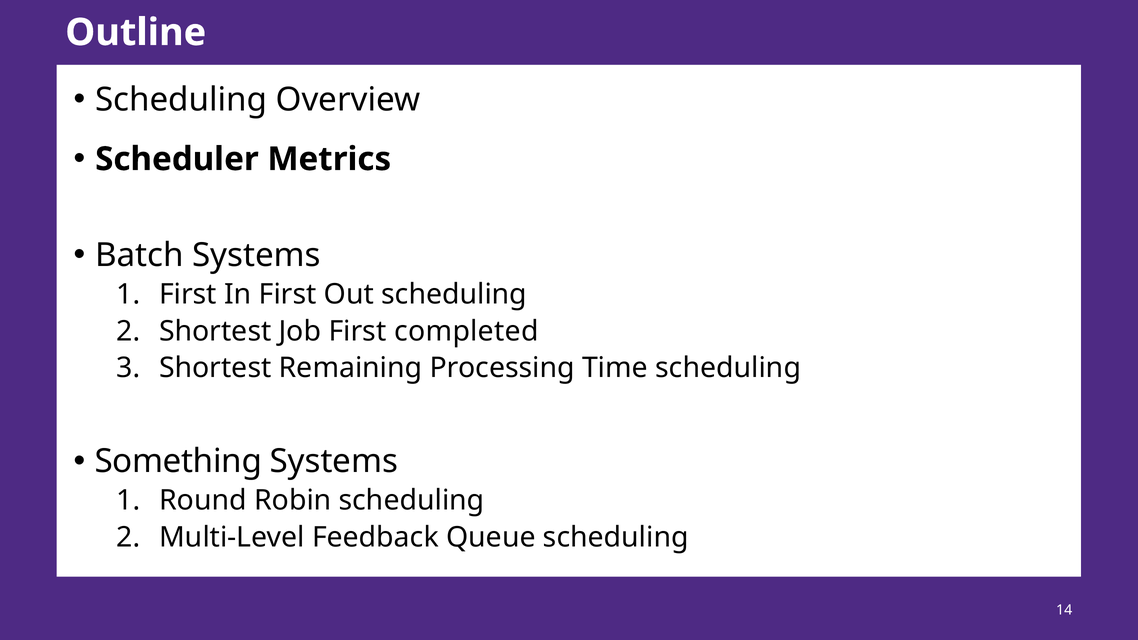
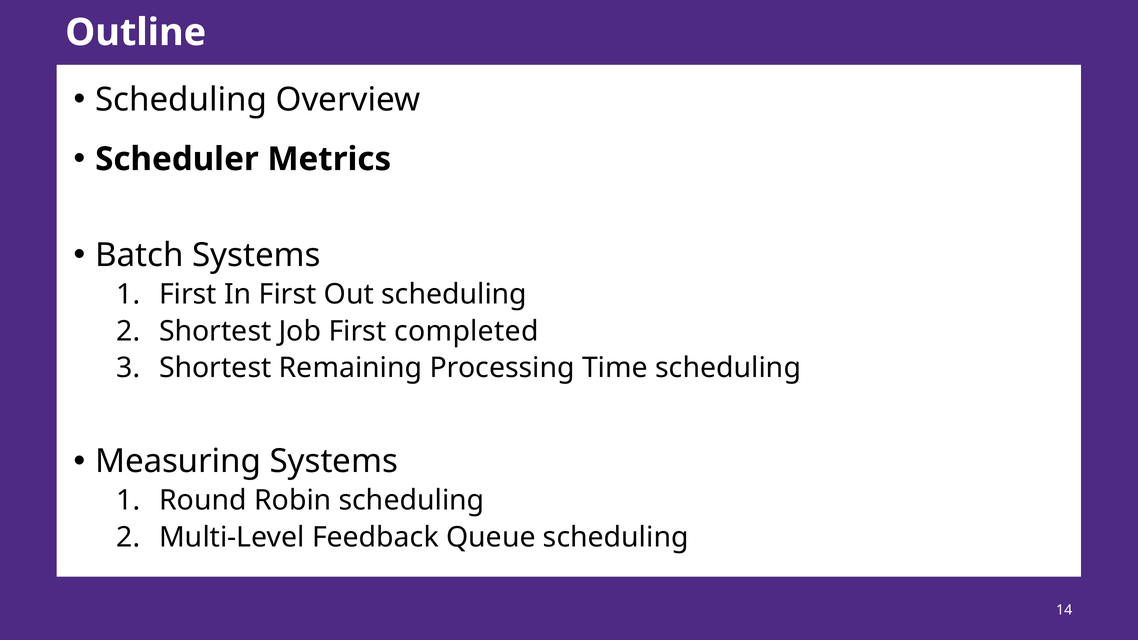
Something: Something -> Measuring
